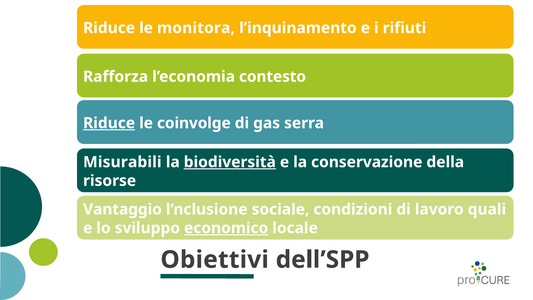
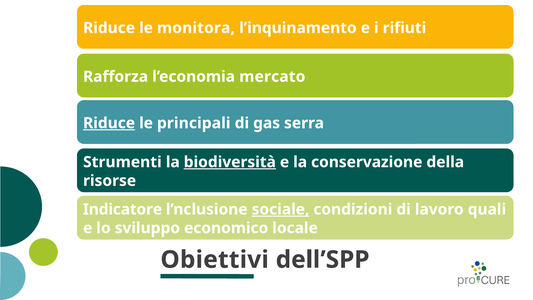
contesto: contesto -> mercato
coinvolge: coinvolge -> principali
Misurabili: Misurabili -> Strumenti
Vantaggio: Vantaggio -> Indicatore
sociale underline: none -> present
economico underline: present -> none
